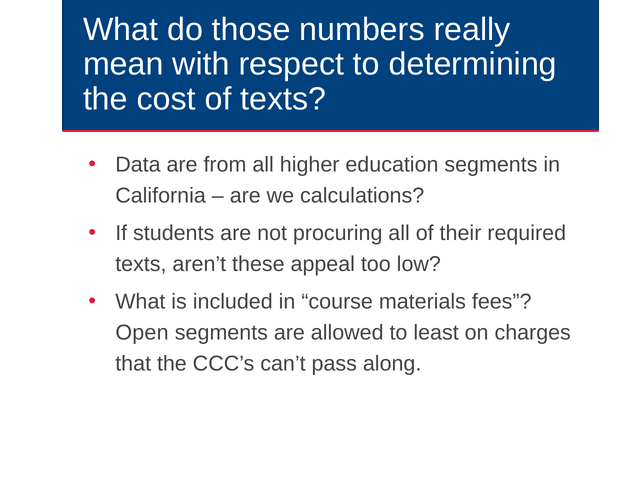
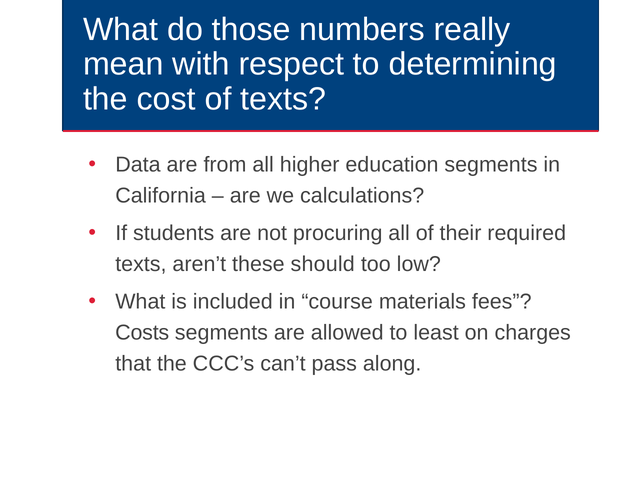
appeal: appeal -> should
Open: Open -> Costs
